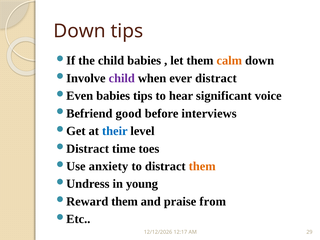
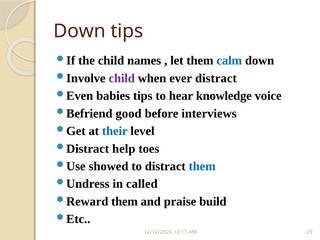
child babies: babies -> names
calm colour: orange -> blue
significant: significant -> knowledge
time: time -> help
anxiety: anxiety -> showed
them at (202, 166) colour: orange -> blue
young: young -> called
from: from -> build
